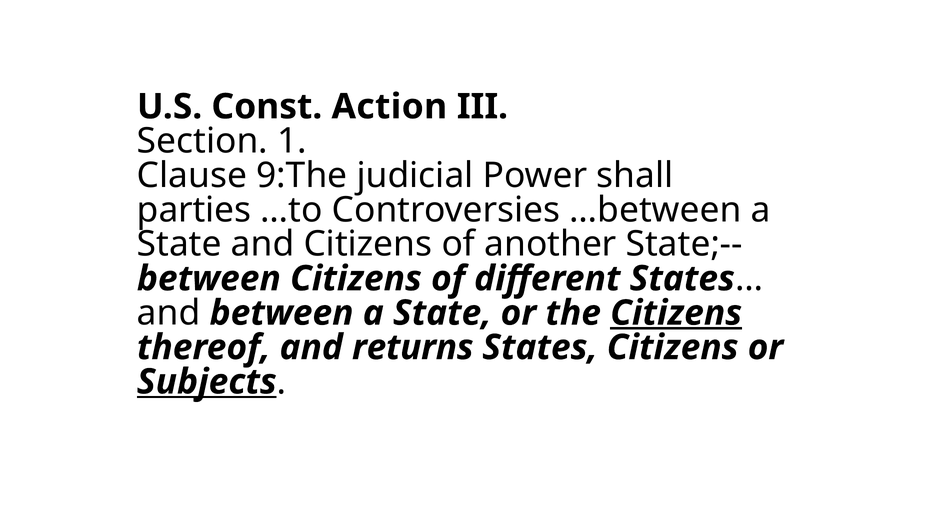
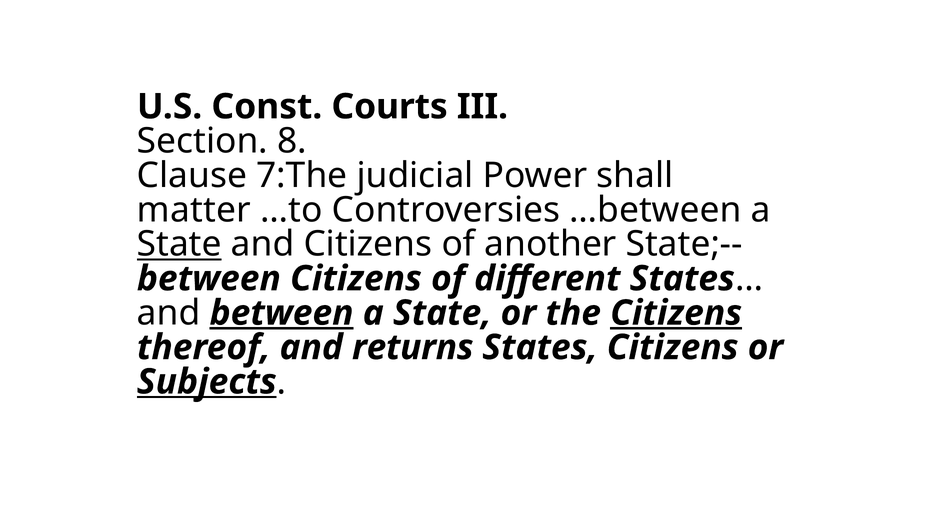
Action: Action -> Courts
1: 1 -> 8
9:The: 9:The -> 7:The
parties: parties -> matter
State at (179, 244) underline: none -> present
between at (282, 313) underline: none -> present
